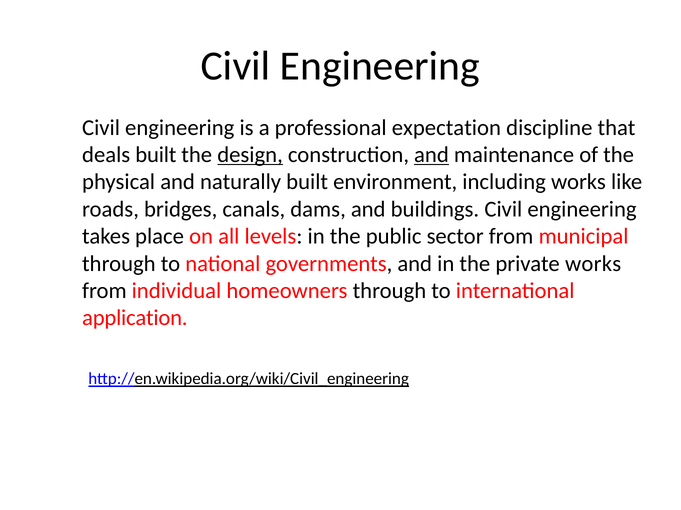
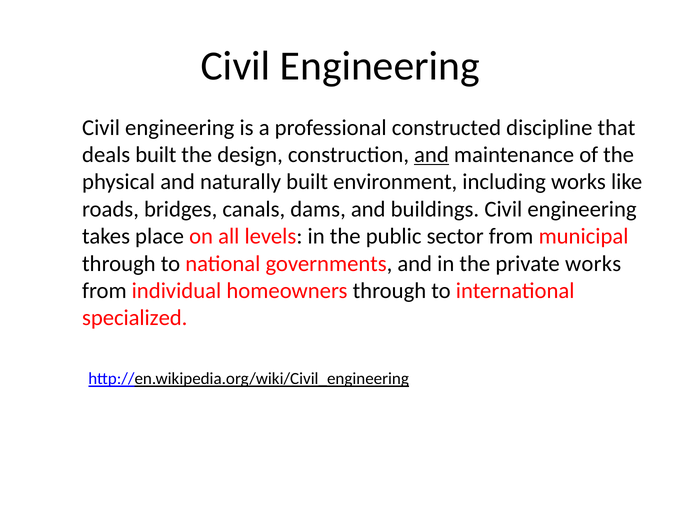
expectation: expectation -> constructed
design underline: present -> none
application: application -> specialized
